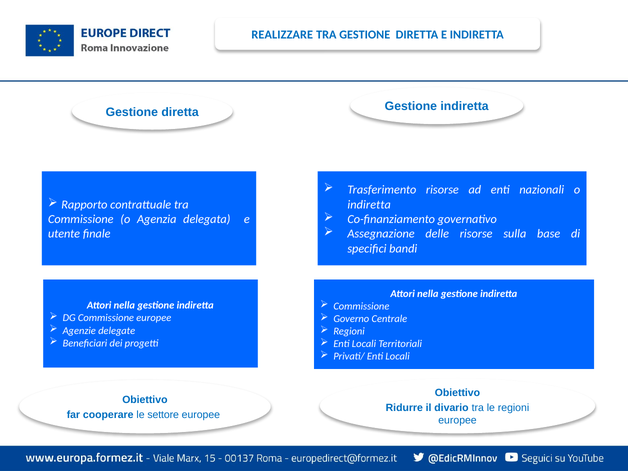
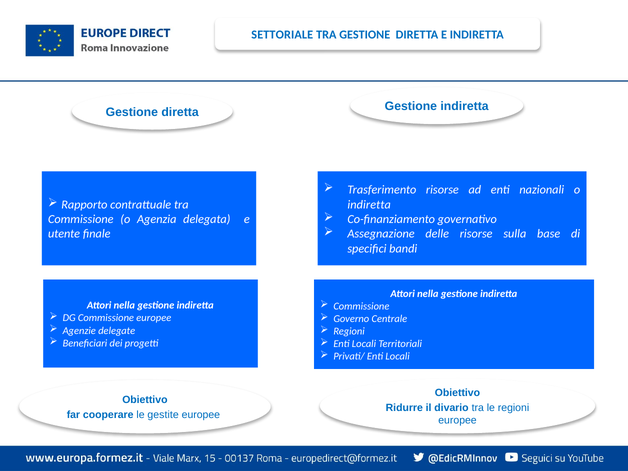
REALIZZARE: REALIZZARE -> SETTORIALE
settore: settore -> gestite
